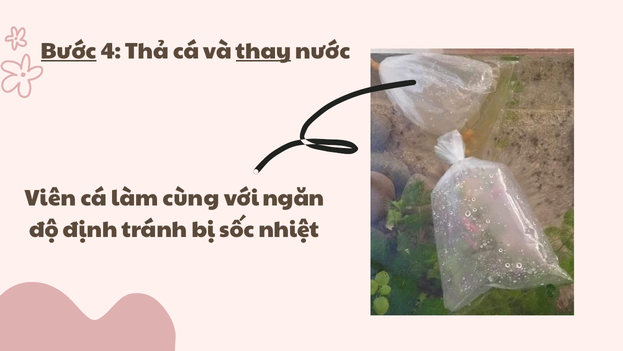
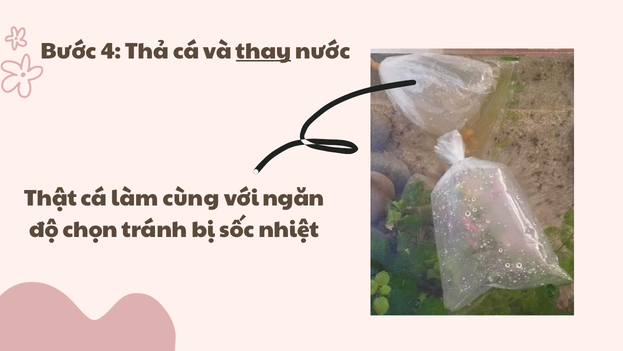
Bước underline: present -> none
Viên: Viên -> Thật
định: định -> chọn
